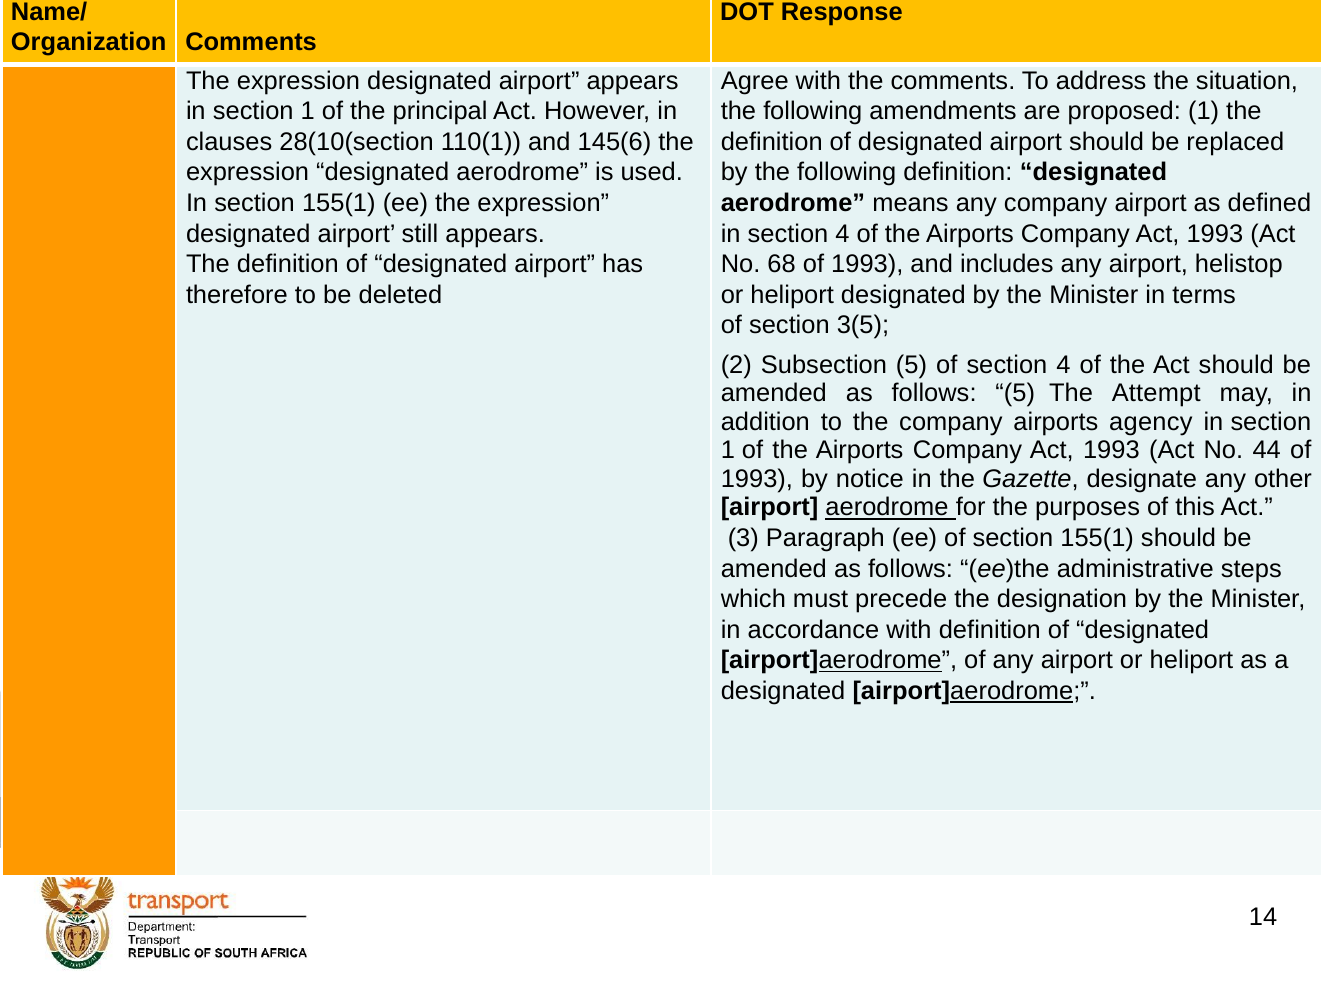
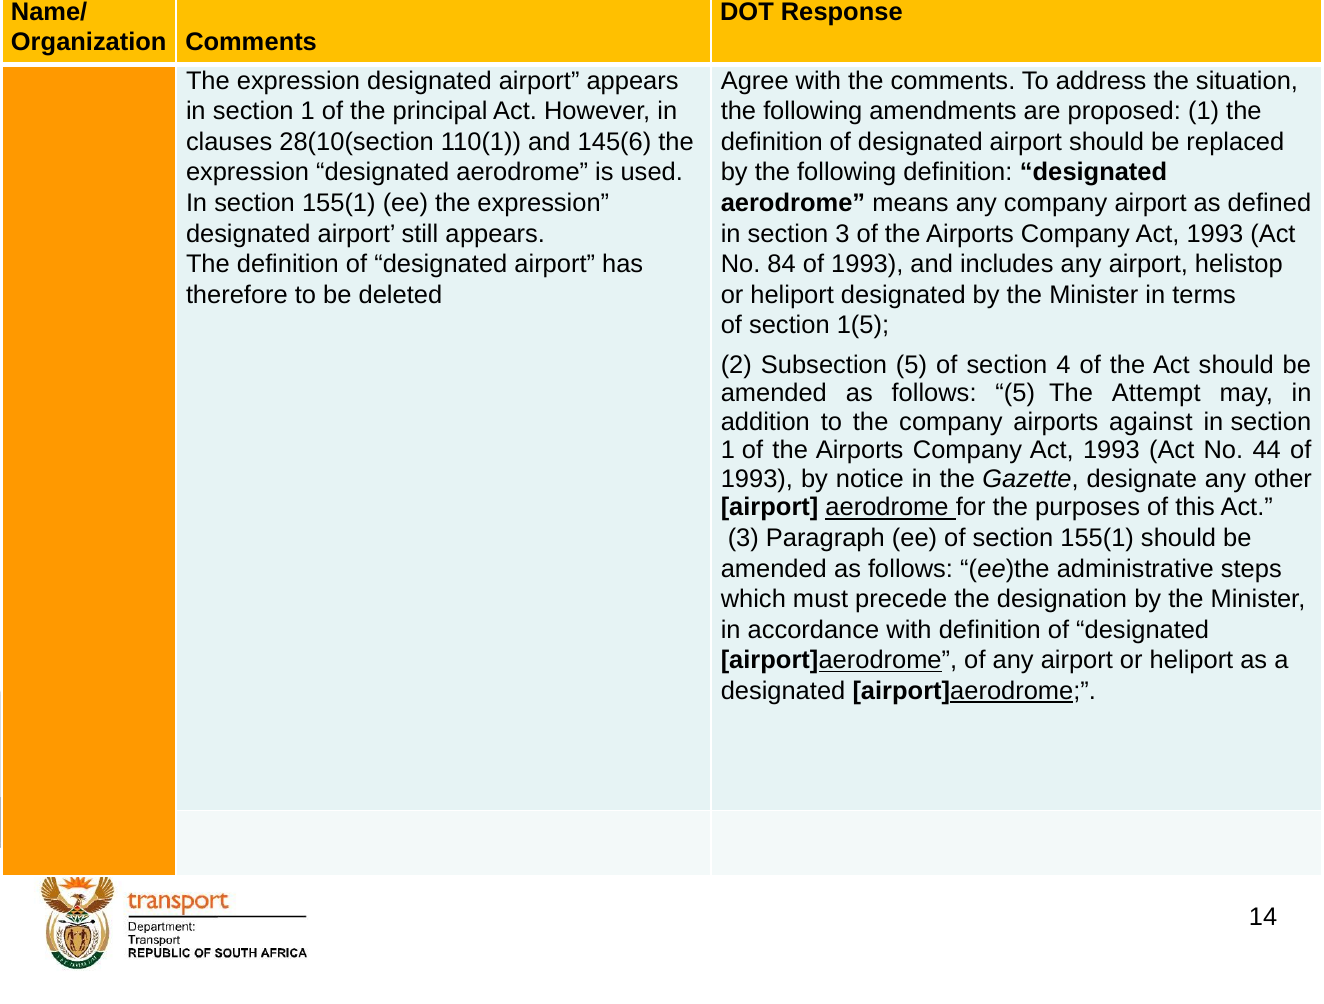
in section 4: 4 -> 3
68: 68 -> 84
3(5: 3(5 -> 1(5
agency: agency -> against
